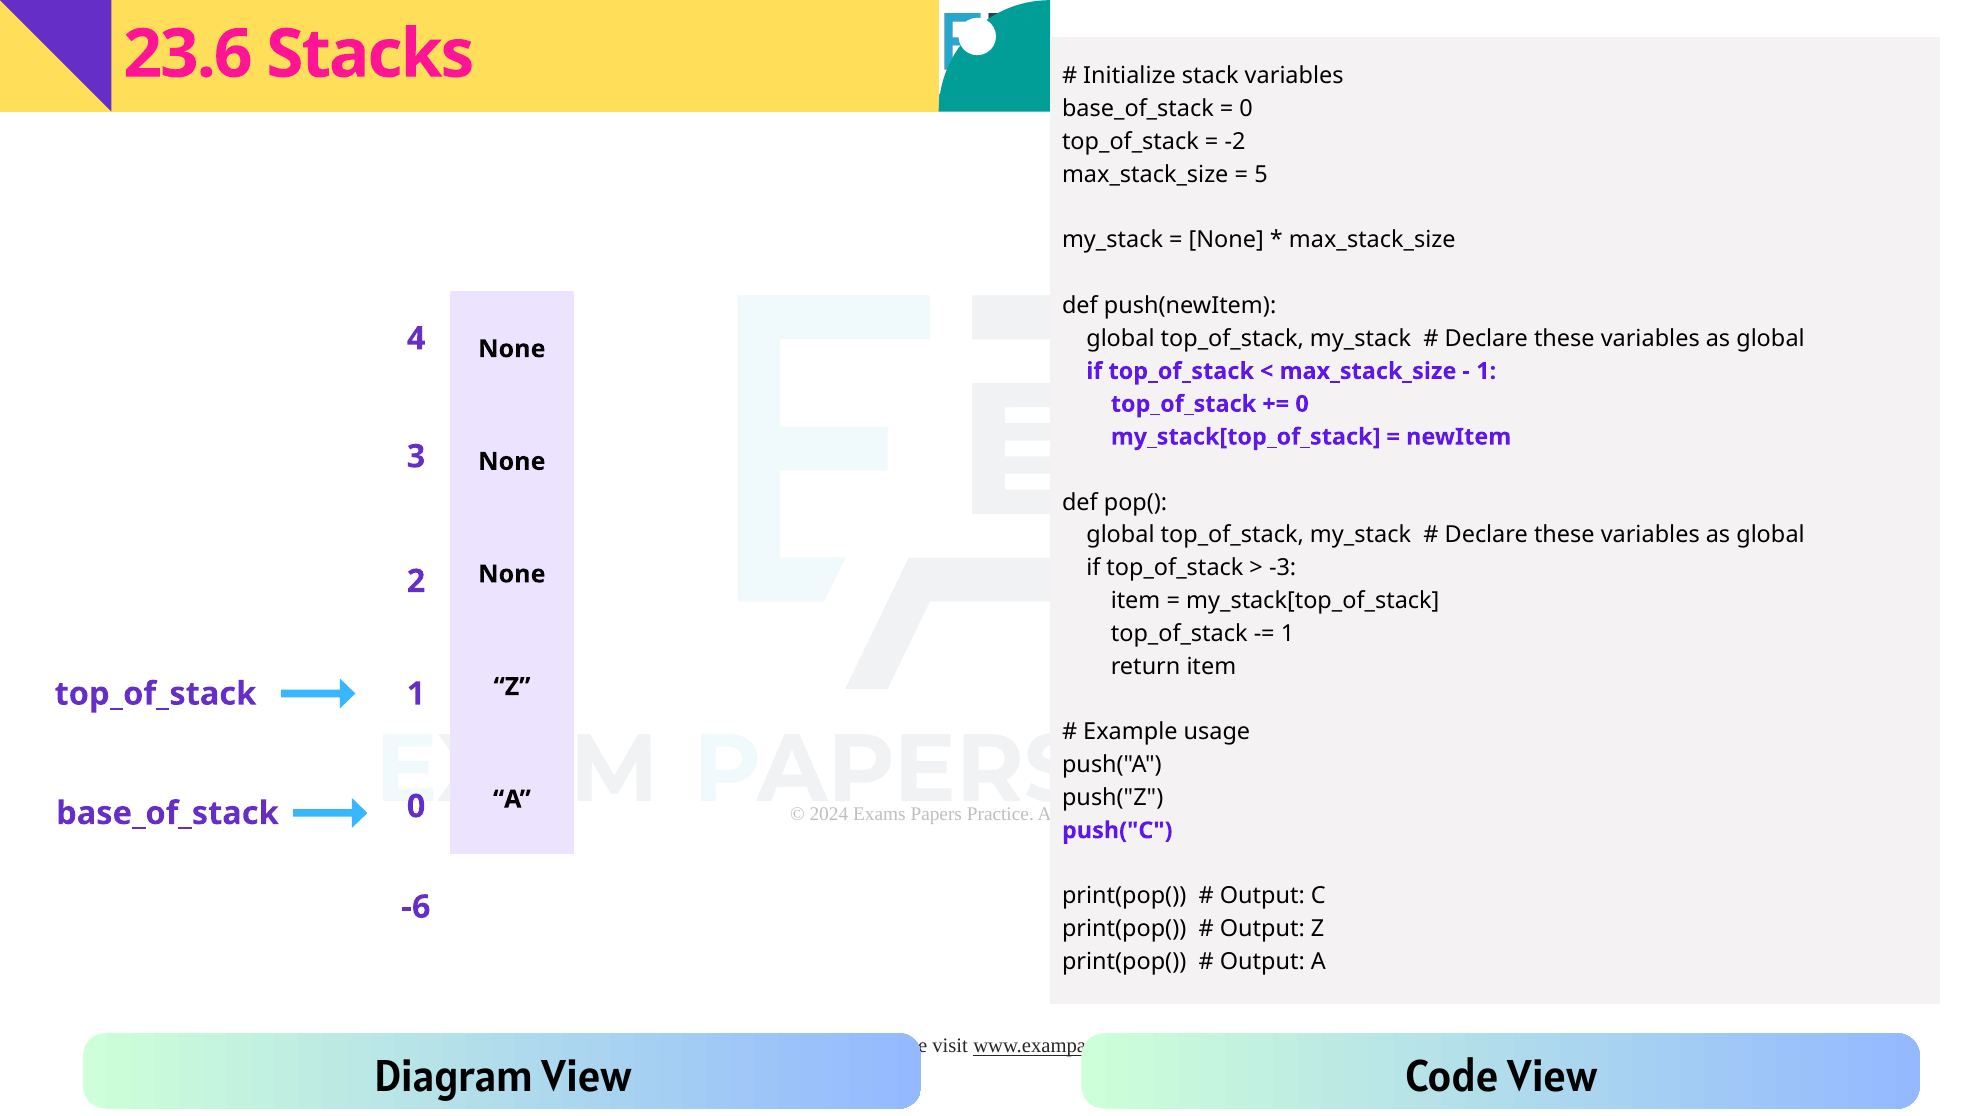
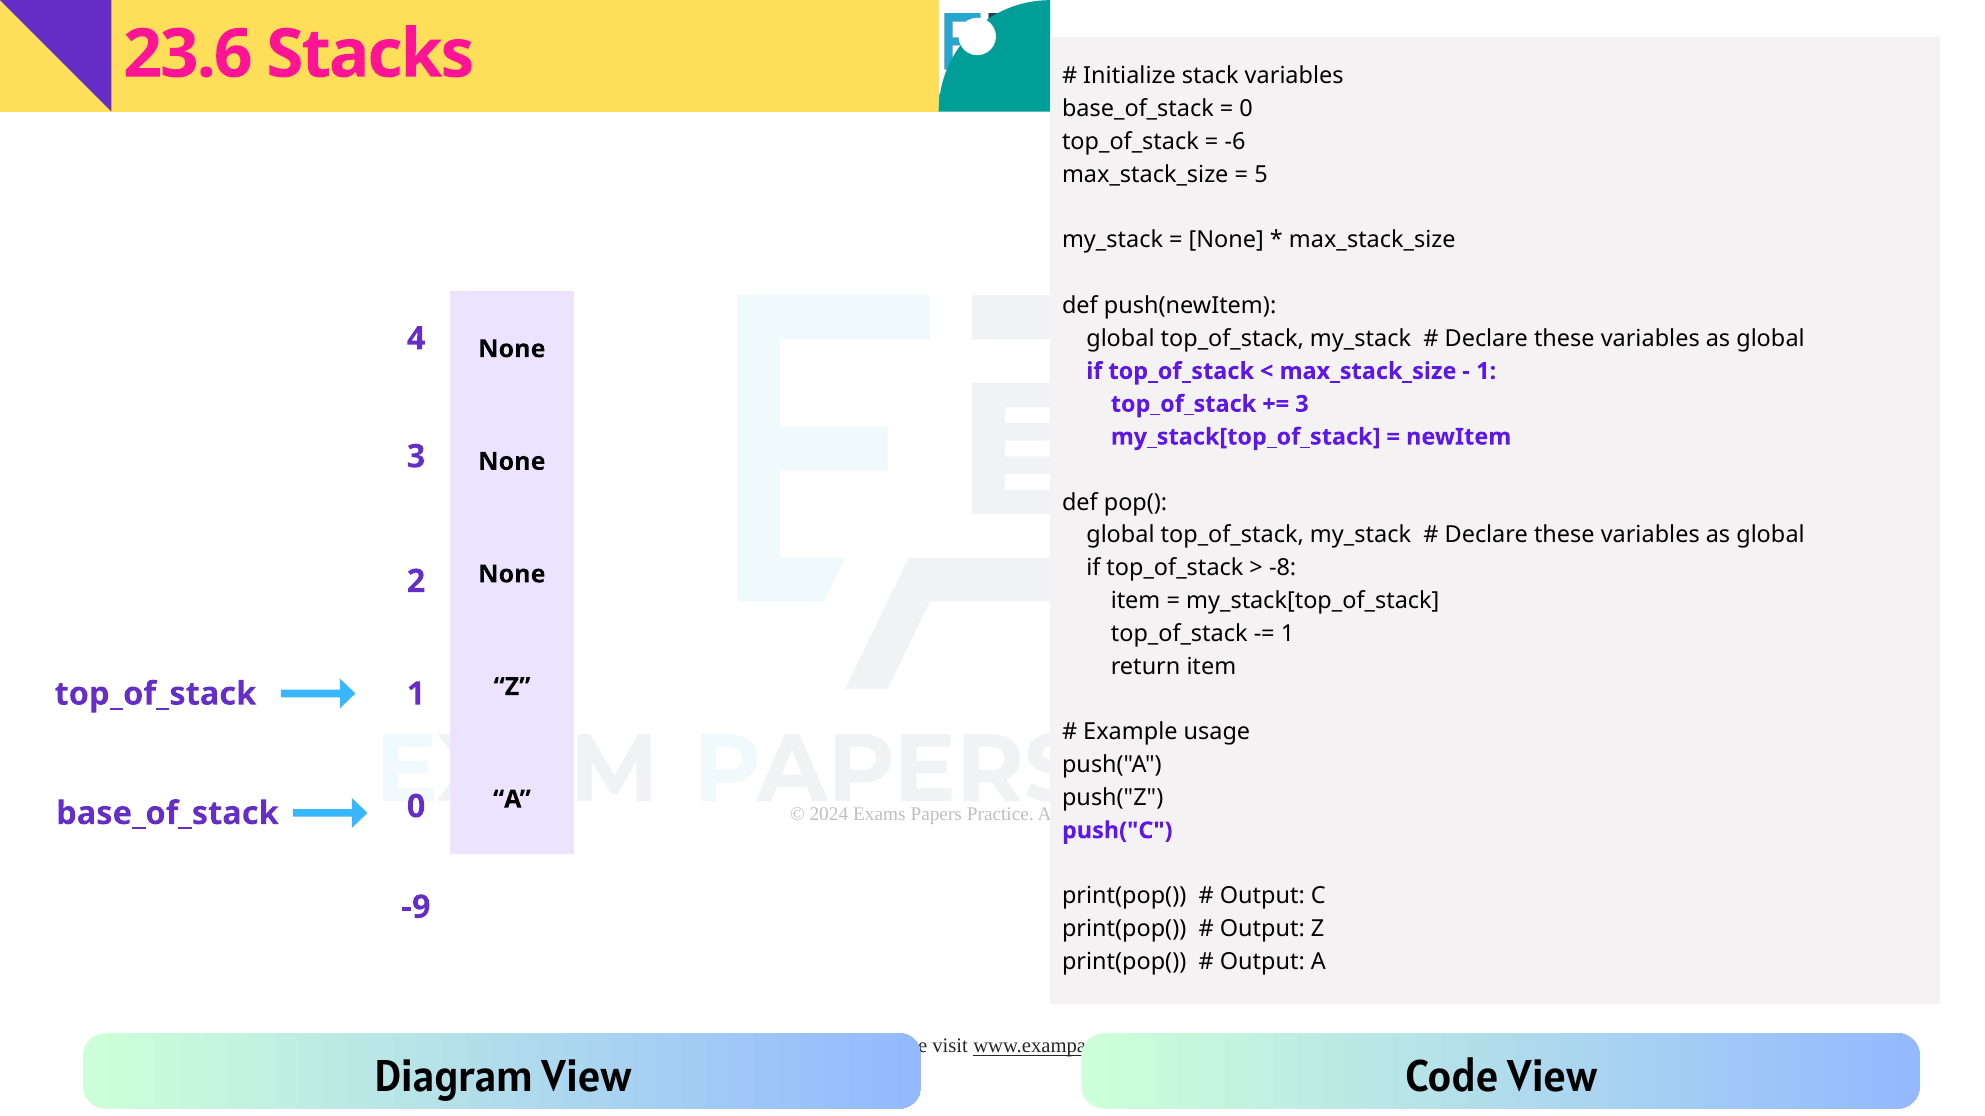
-2: -2 -> -6
0 at (1302, 404): 0 -> 3
-3: -3 -> -8
-6: -6 -> -9
